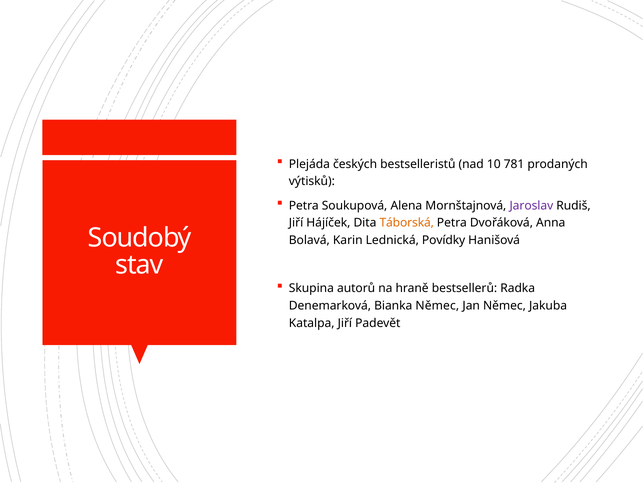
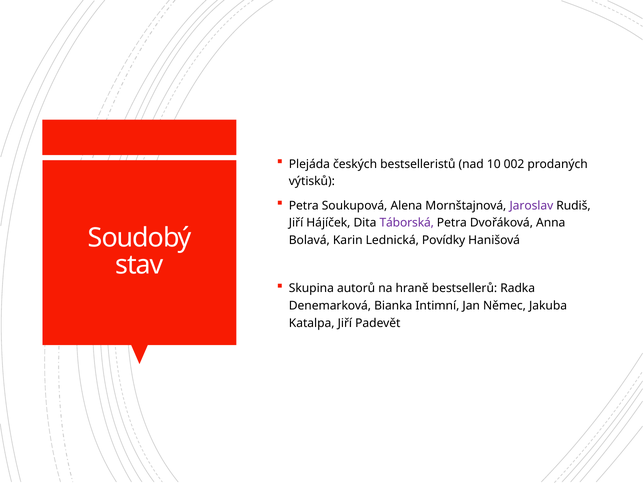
781: 781 -> 002
Táborská colour: orange -> purple
Bianka Němec: Němec -> Intimní
